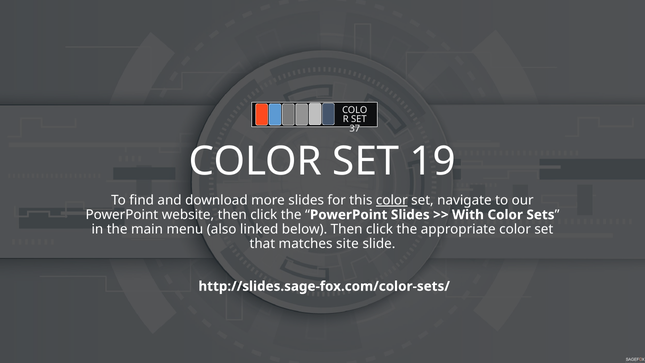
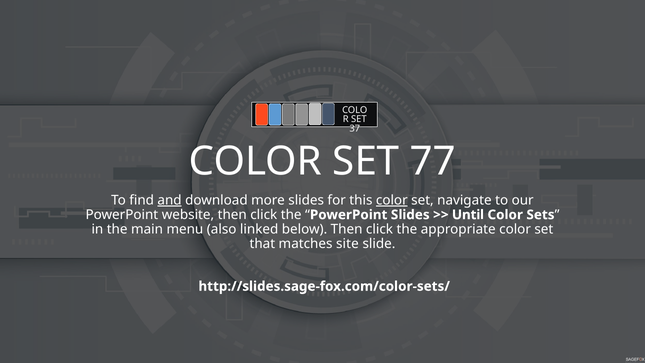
19: 19 -> 77
and underline: none -> present
With: With -> Until
